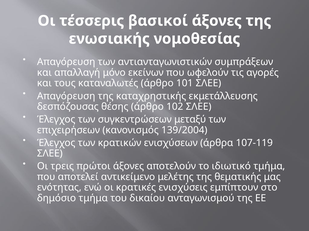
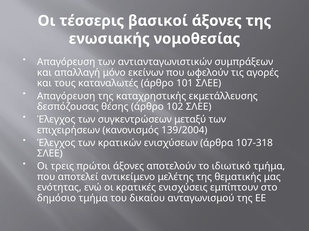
107-119: 107-119 -> 107-318
